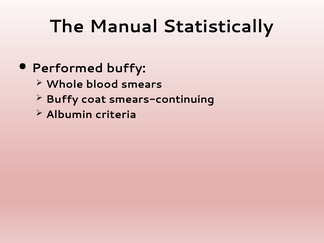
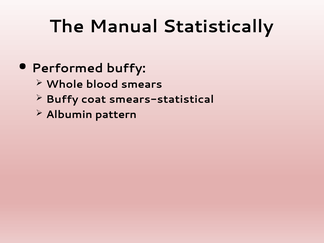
smears-continuing: smears-continuing -> smears-statistical
criteria: criteria -> pattern
